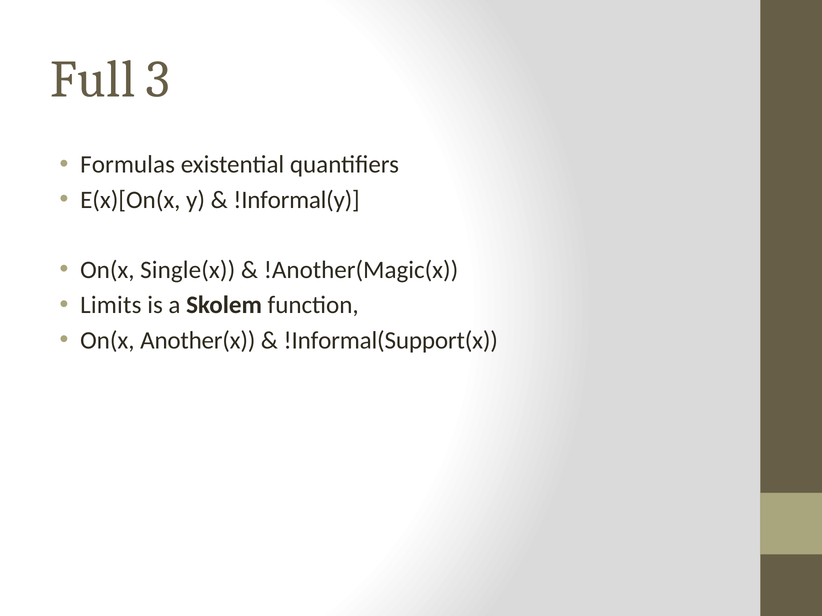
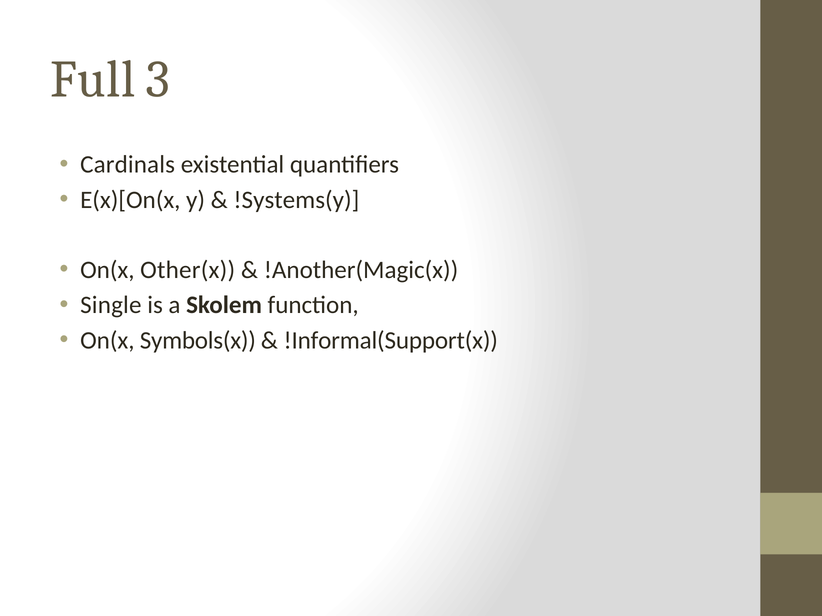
Formulas: Formulas -> Cardinals
!Informal(y: !Informal(y -> !Systems(y
Single(x: Single(x -> Other(x
Limits: Limits -> Single
Another(x: Another(x -> Symbols(x
